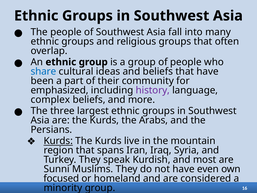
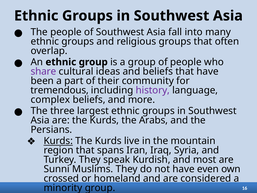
share colour: blue -> purple
emphasized: emphasized -> tremendous
focused: focused -> crossed
